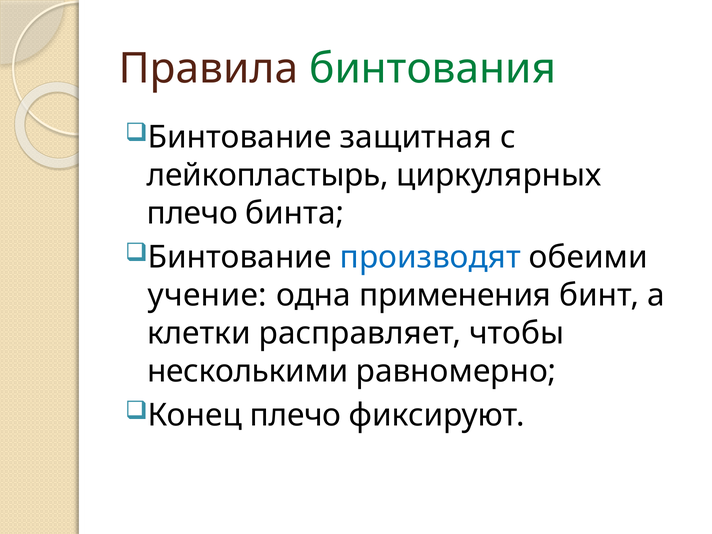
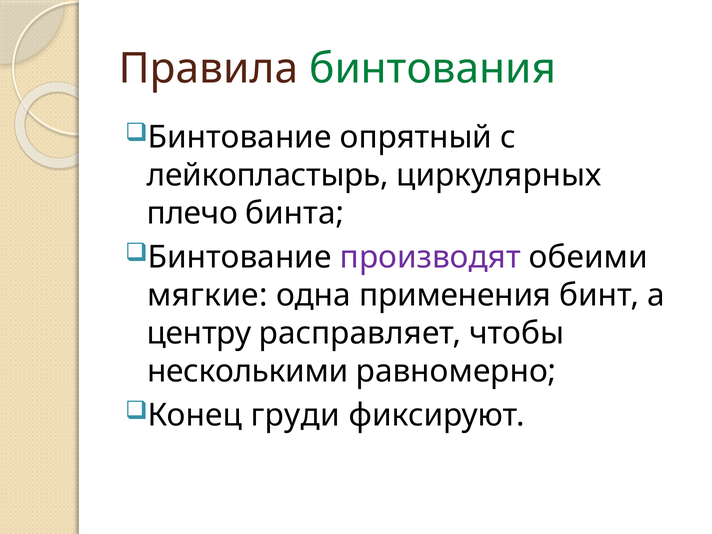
защитная: защитная -> опрятный
производят colour: blue -> purple
учение: учение -> мягкие
клетки: клетки -> центру
Конец плечо: плечо -> груди
